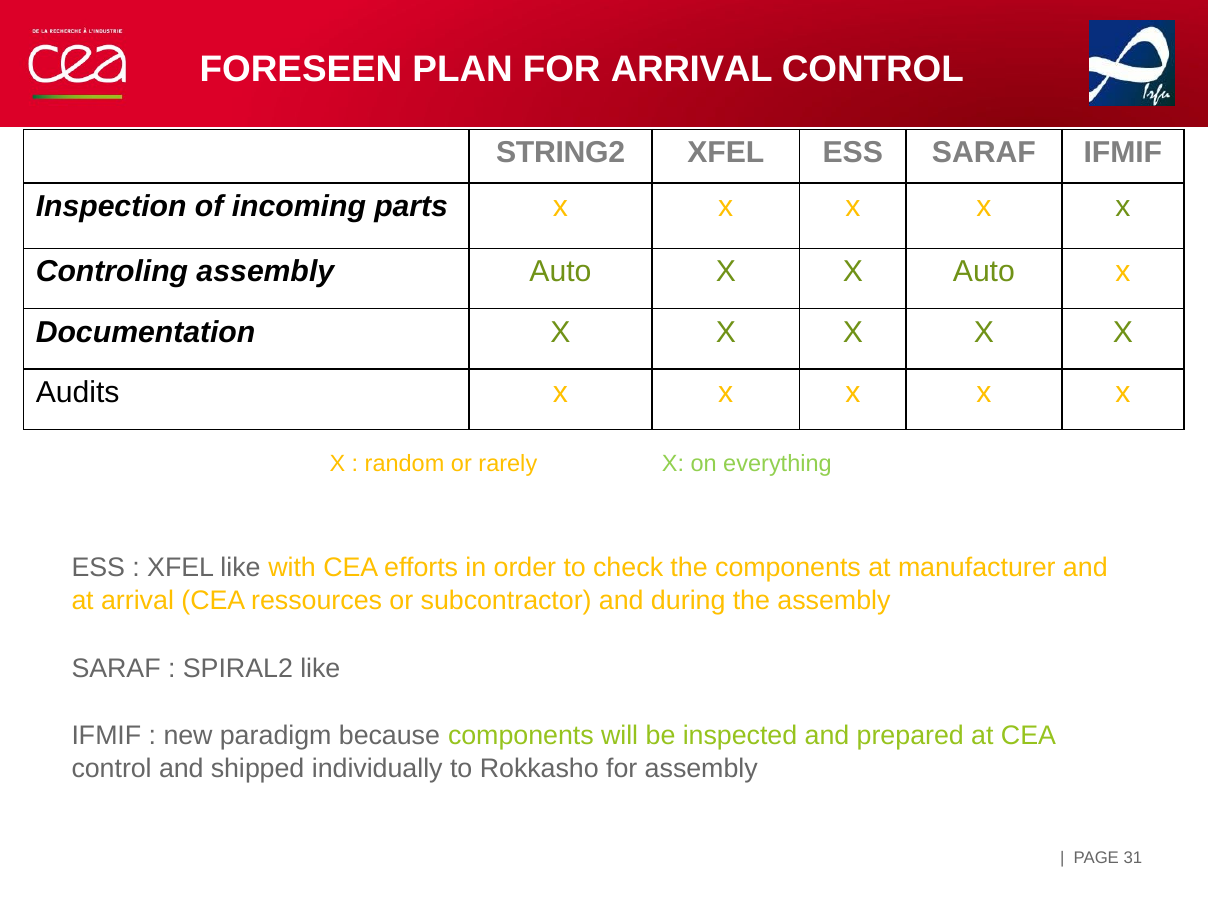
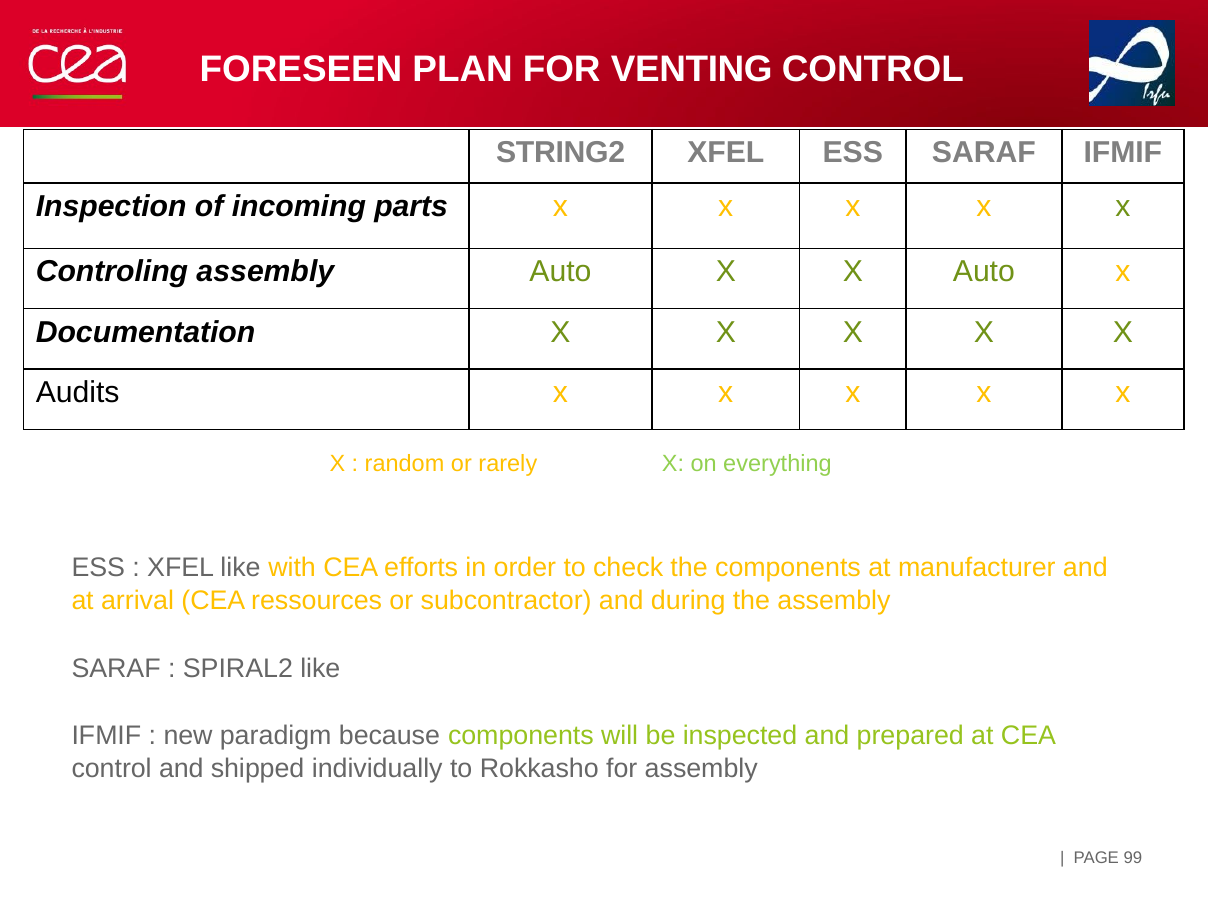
FOR ARRIVAL: ARRIVAL -> VENTING
31: 31 -> 99
